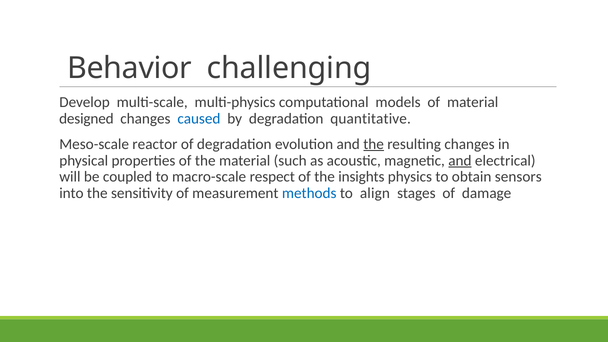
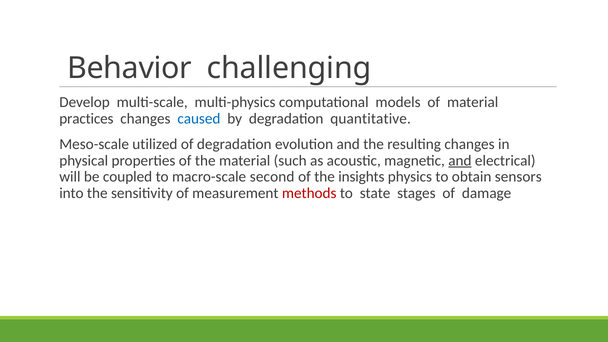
designed: designed -> practices
reactor: reactor -> utilized
the at (374, 144) underline: present -> none
respect: respect -> second
methods colour: blue -> red
align: align -> state
